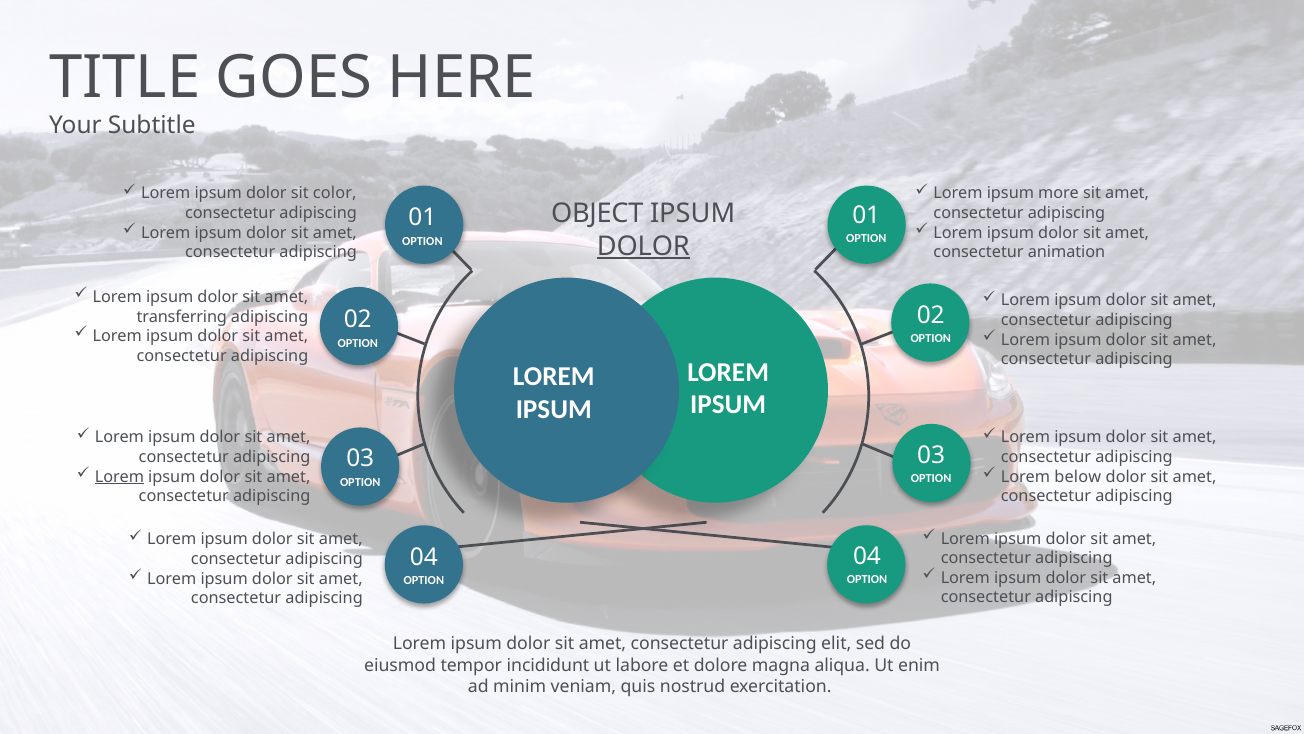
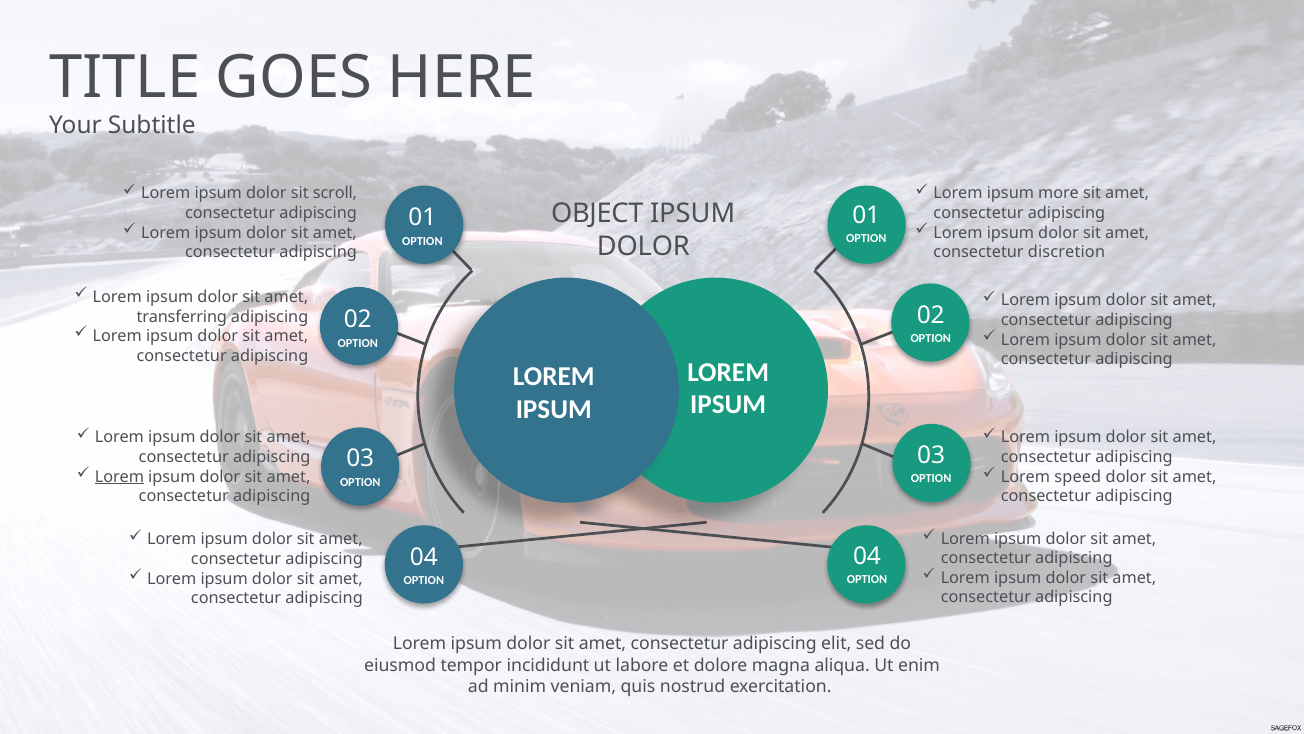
color: color -> scroll
DOLOR at (643, 246) underline: present -> none
animation: animation -> discretion
below: below -> speed
